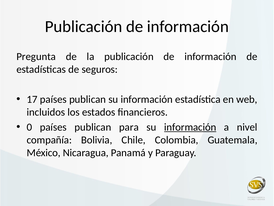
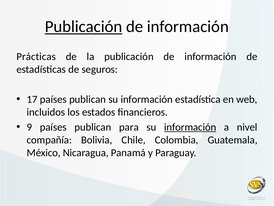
Publicación at (84, 27) underline: none -> present
Pregunta: Pregunta -> Prácticas
0: 0 -> 9
